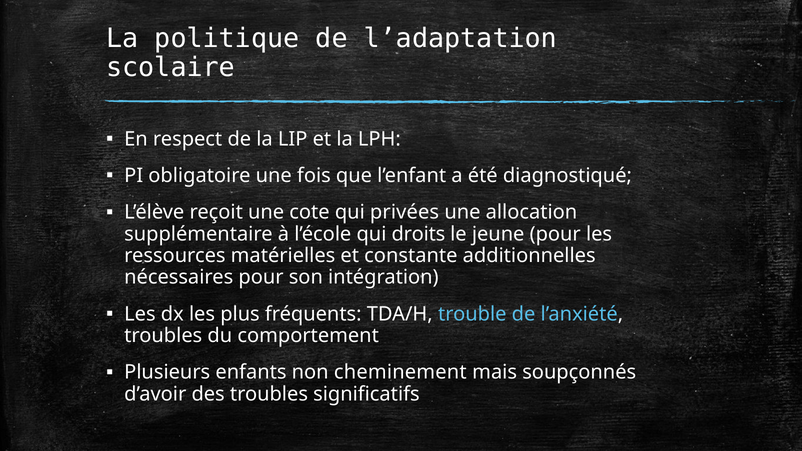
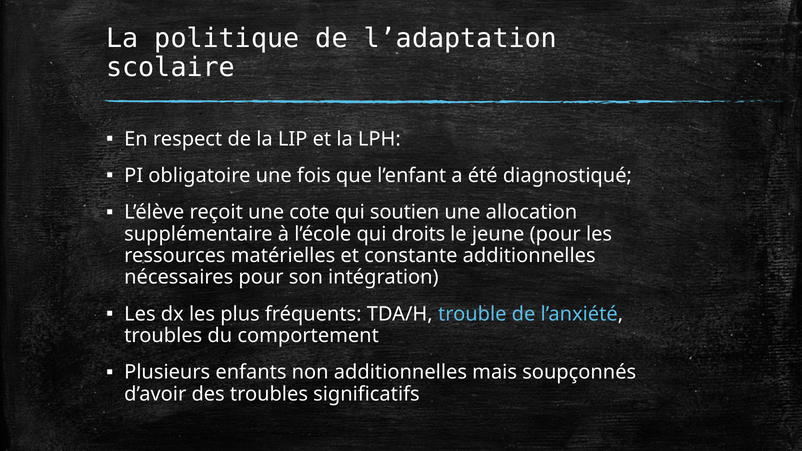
privées: privées -> soutien
non cheminement: cheminement -> additionnelles
